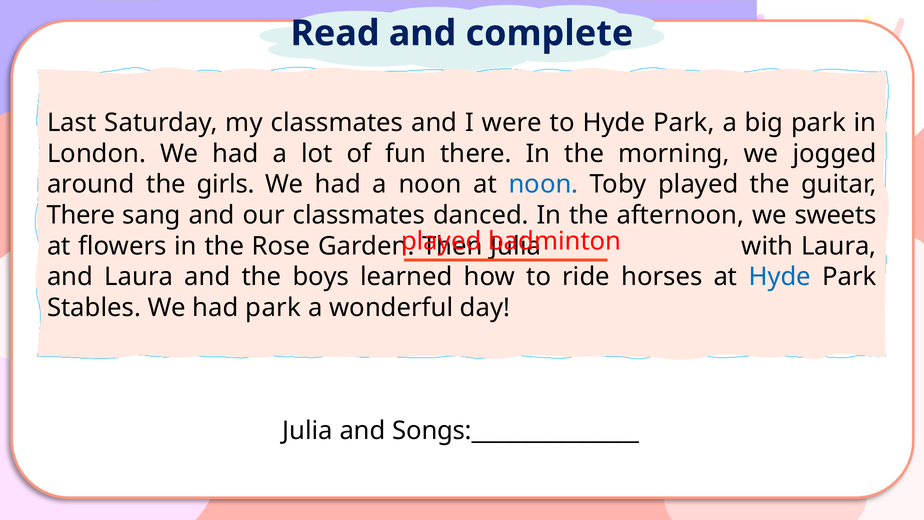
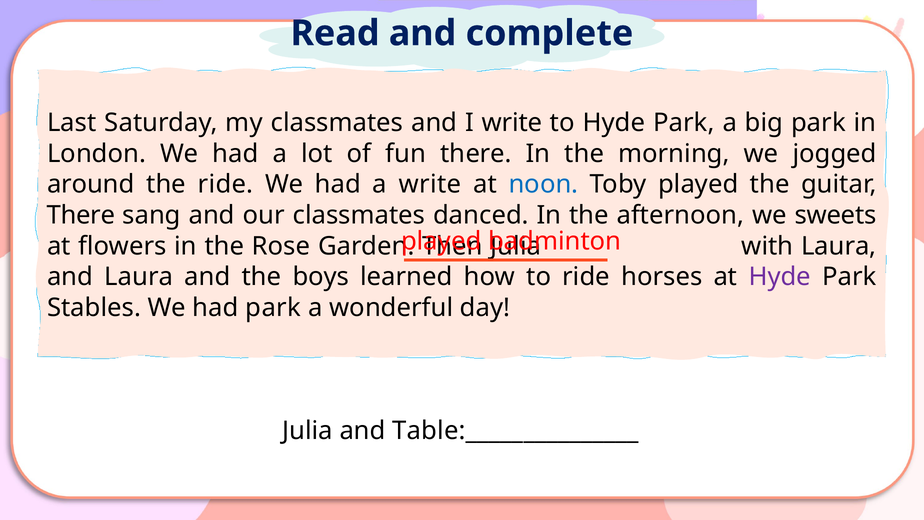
I were: were -> write
the girls: girls -> ride
a noon: noon -> write
Hyde at (780, 277) colour: blue -> purple
Songs:_______________: Songs:_______________ -> Table:_______________
